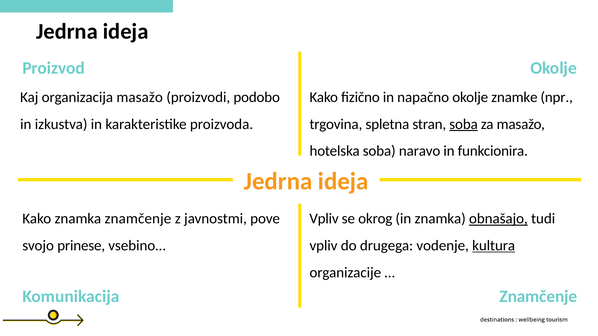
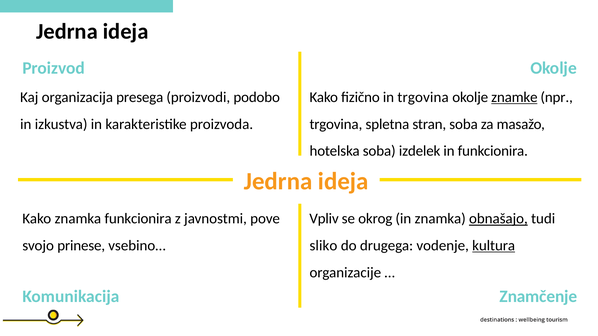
organizacija masažo: masažo -> presega
in napačno: napačno -> trgovina
znamke underline: none -> present
soba at (464, 124) underline: present -> none
naravo: naravo -> izdelek
znamka znamčenje: znamčenje -> funkcionira
vpliv at (324, 246): vpliv -> sliko
